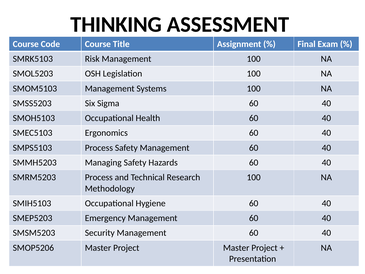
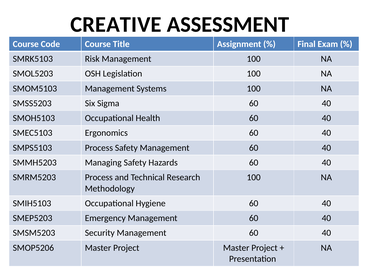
THINKING: THINKING -> CREATIVE
